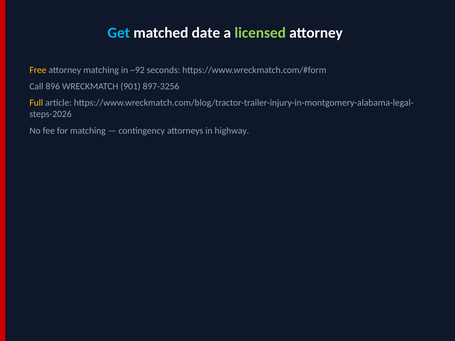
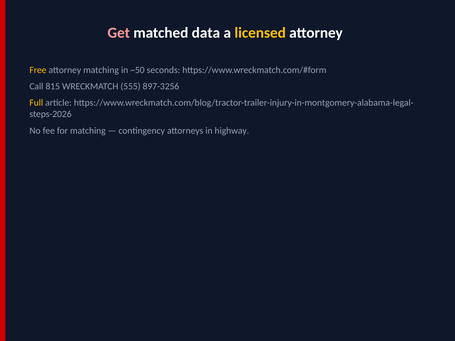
Get colour: light blue -> pink
date: date -> data
licensed colour: light green -> yellow
~92: ~92 -> ~50
896: 896 -> 815
901: 901 -> 555
